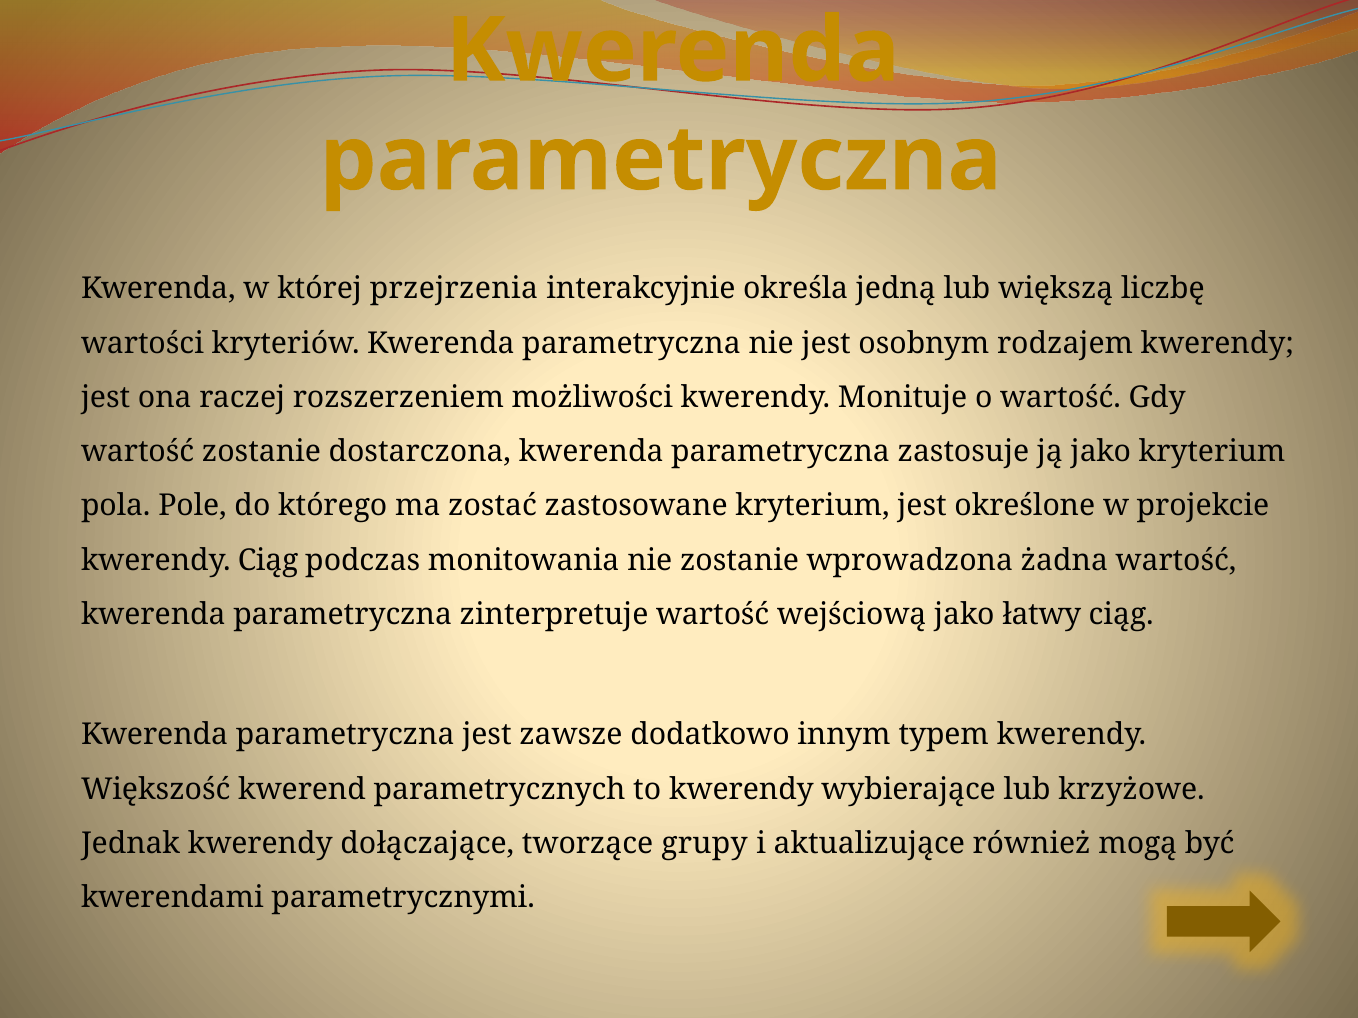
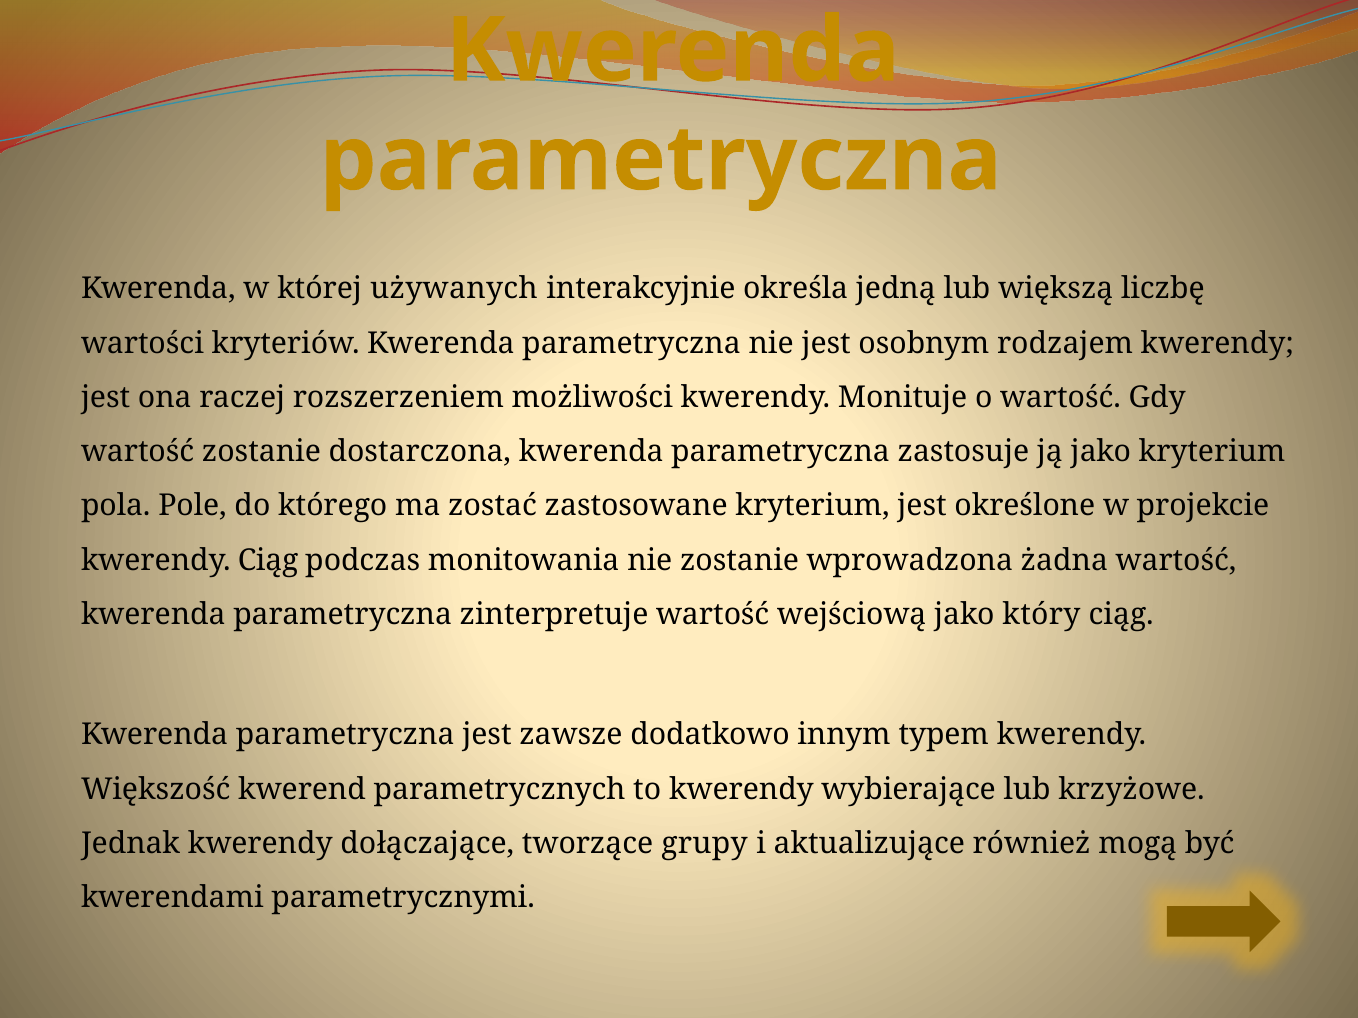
przejrzenia: przejrzenia -> używanych
łatwy: łatwy -> który
